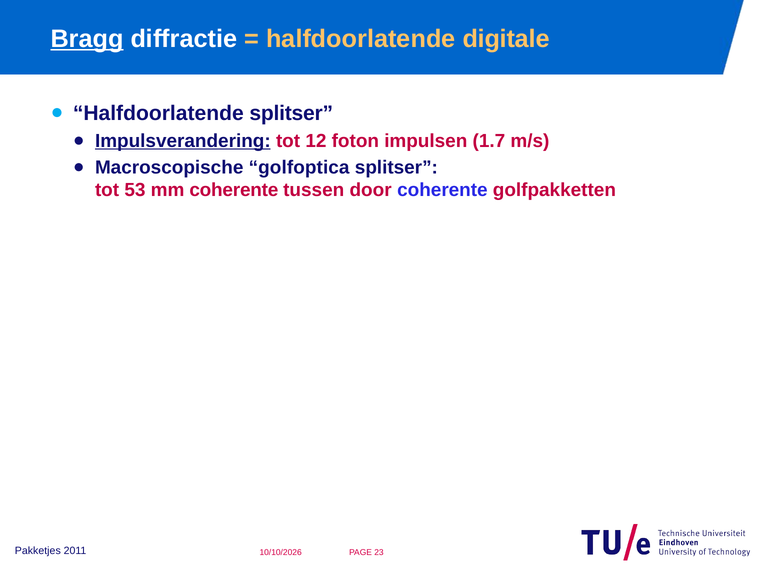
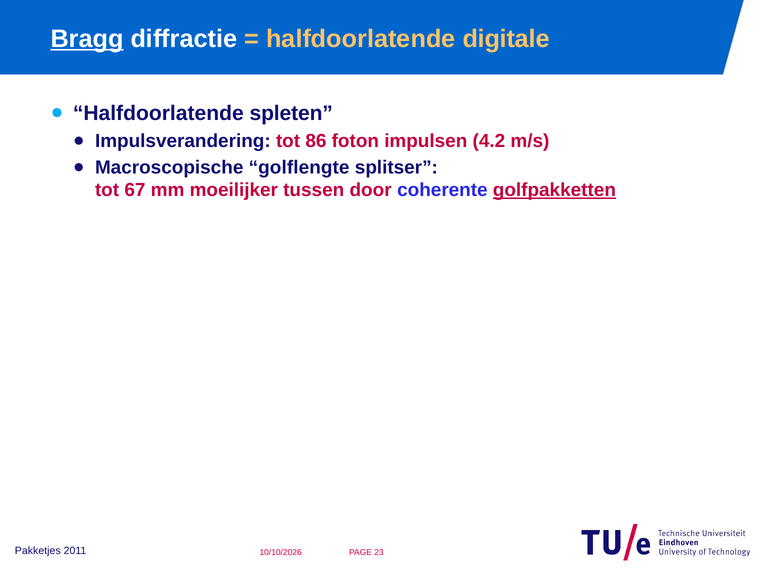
Halfdoorlatende splitser: splitser -> spleten
Impulsverandering underline: present -> none
12: 12 -> 86
1.7: 1.7 -> 4.2
golfoptica: golfoptica -> golflengte
53: 53 -> 67
mm coherente: coherente -> moeilijker
golfpakketten underline: none -> present
